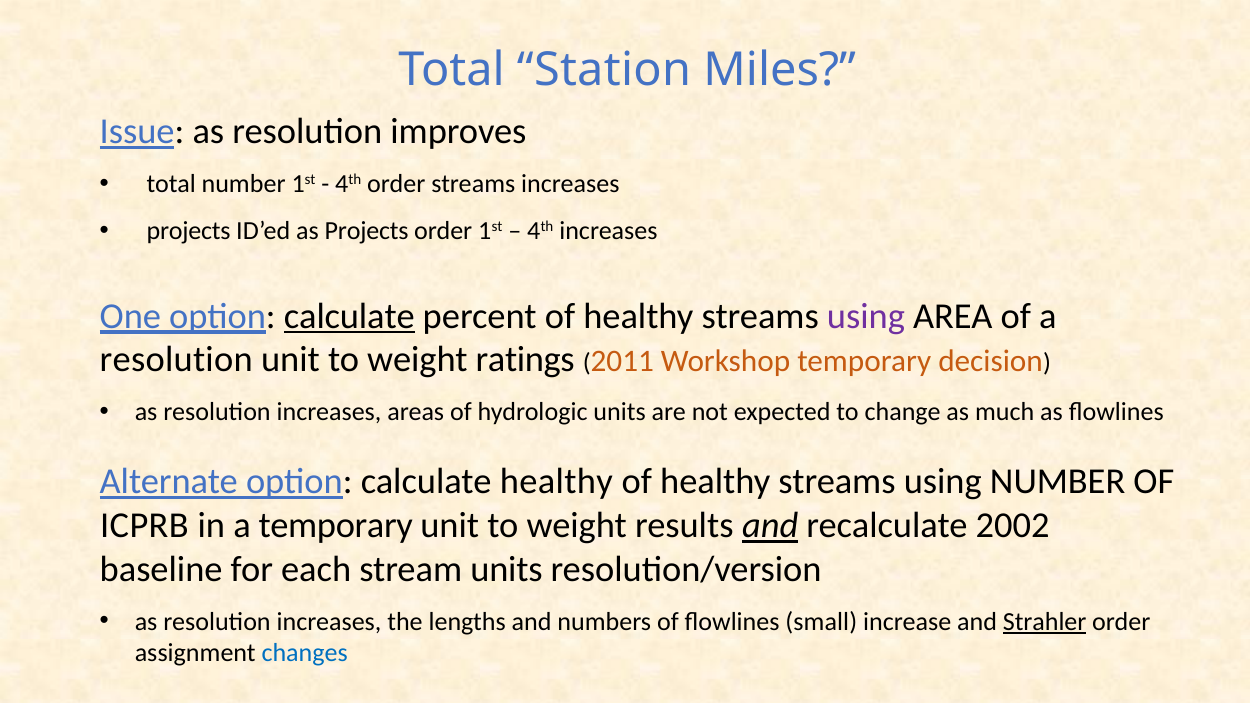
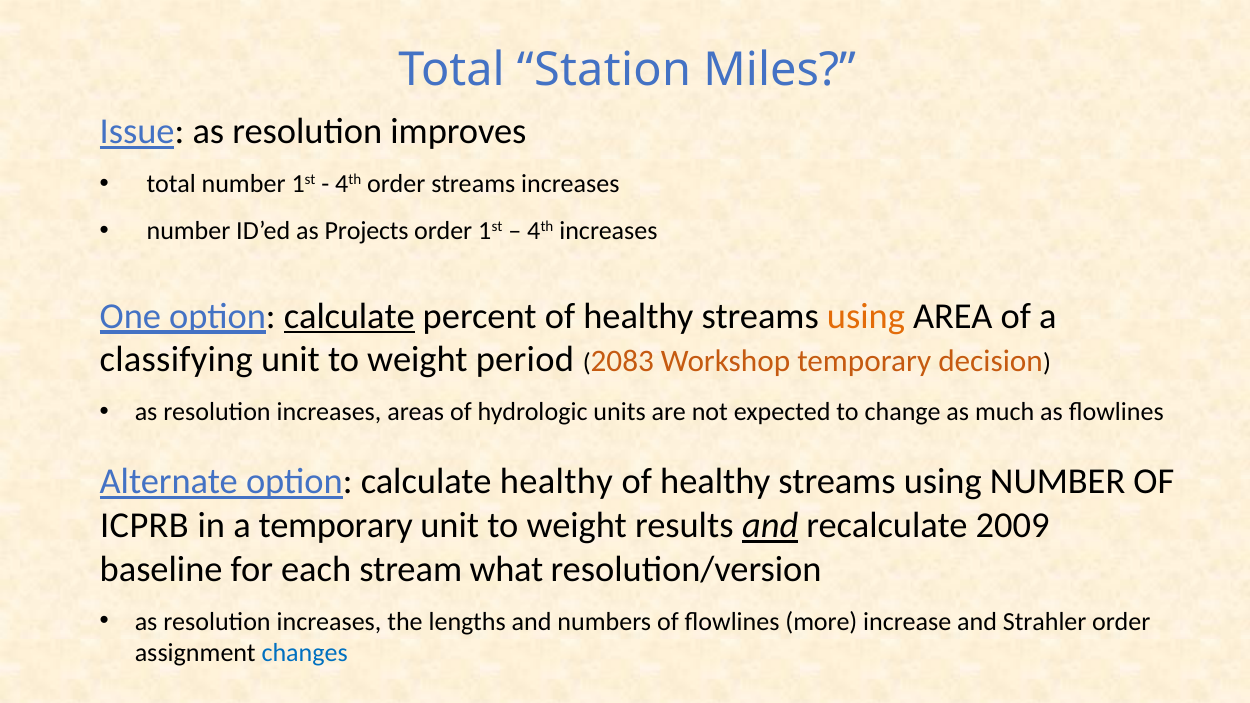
projects at (189, 231): projects -> number
using at (866, 316) colour: purple -> orange
resolution at (176, 360): resolution -> classifying
ratings: ratings -> period
2011: 2011 -> 2083
2002: 2002 -> 2009
stream units: units -> what
small: small -> more
Strahler underline: present -> none
